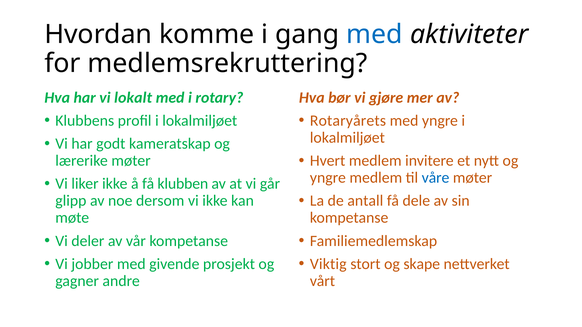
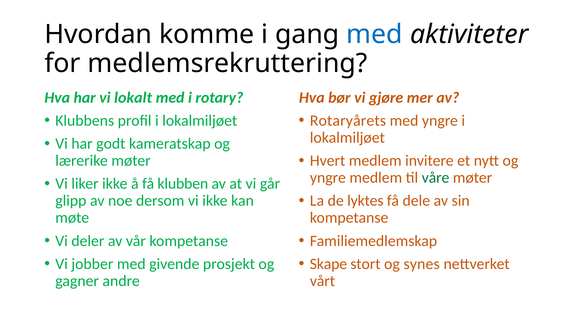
våre colour: blue -> green
antall: antall -> lyktes
Viktig: Viktig -> Skape
skape: skape -> synes
